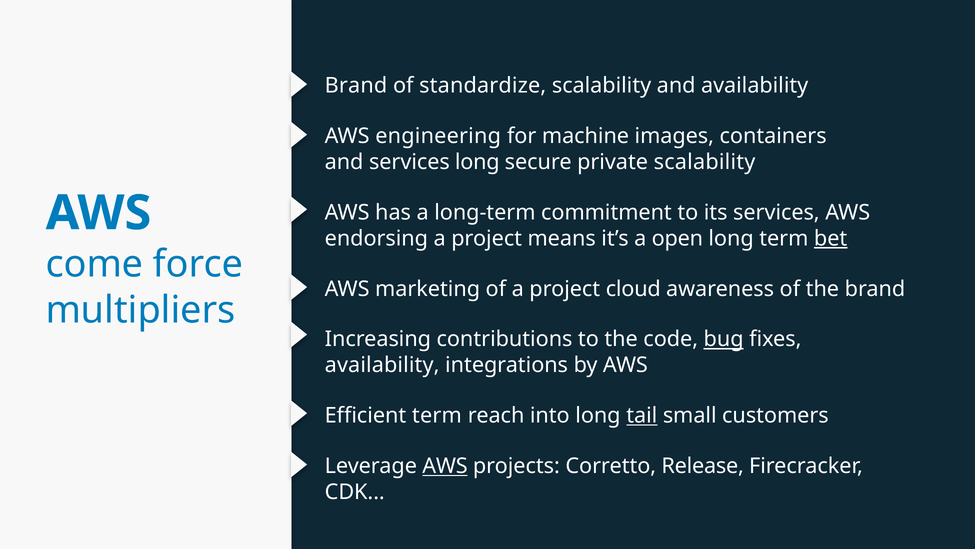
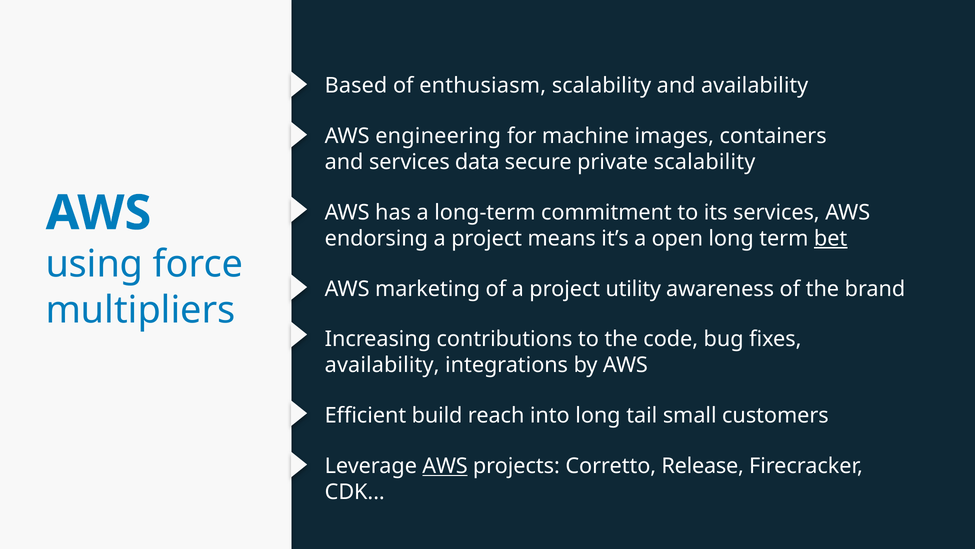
Brand at (356, 86): Brand -> Based
standardize: standardize -> enthusiasm
services long: long -> data
come: come -> using
cloud: cloud -> utility
bug underline: present -> none
Efficient term: term -> build
tail underline: present -> none
